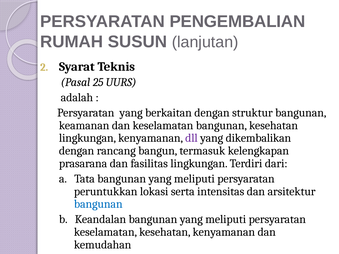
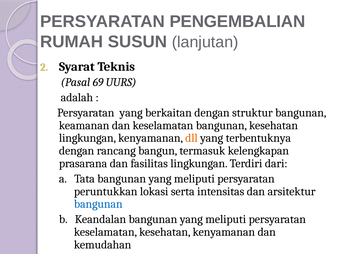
25: 25 -> 69
dll colour: purple -> orange
dikembalikan: dikembalikan -> terbentuknya
